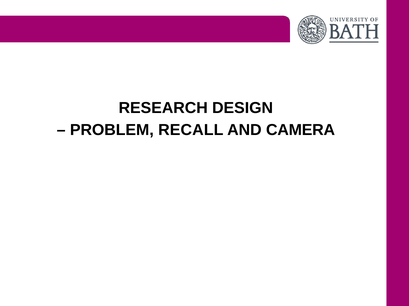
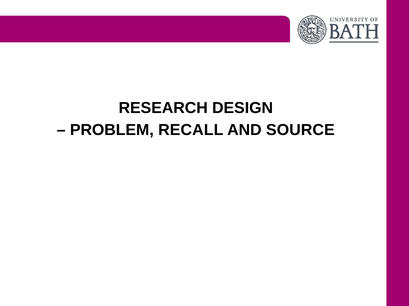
CAMERA: CAMERA -> SOURCE
